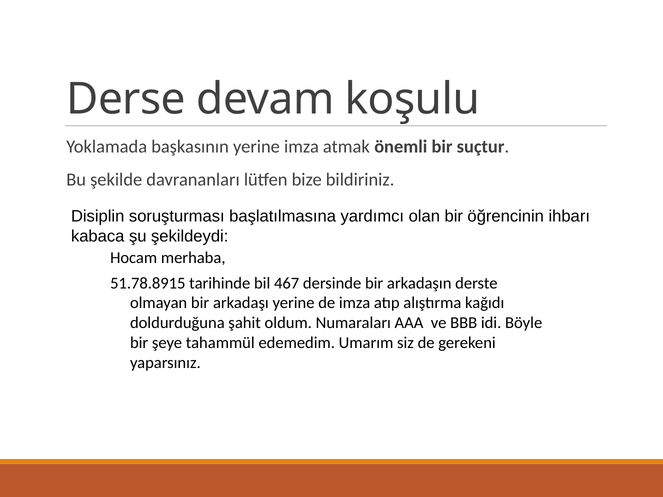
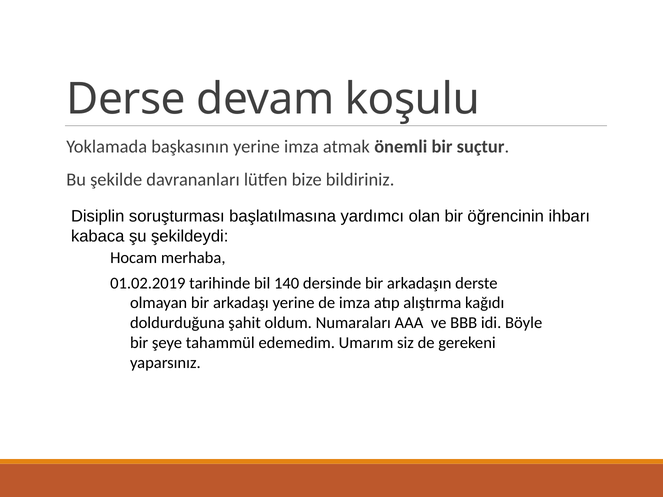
51.78.8915: 51.78.8915 -> 01.02.2019
467: 467 -> 140
